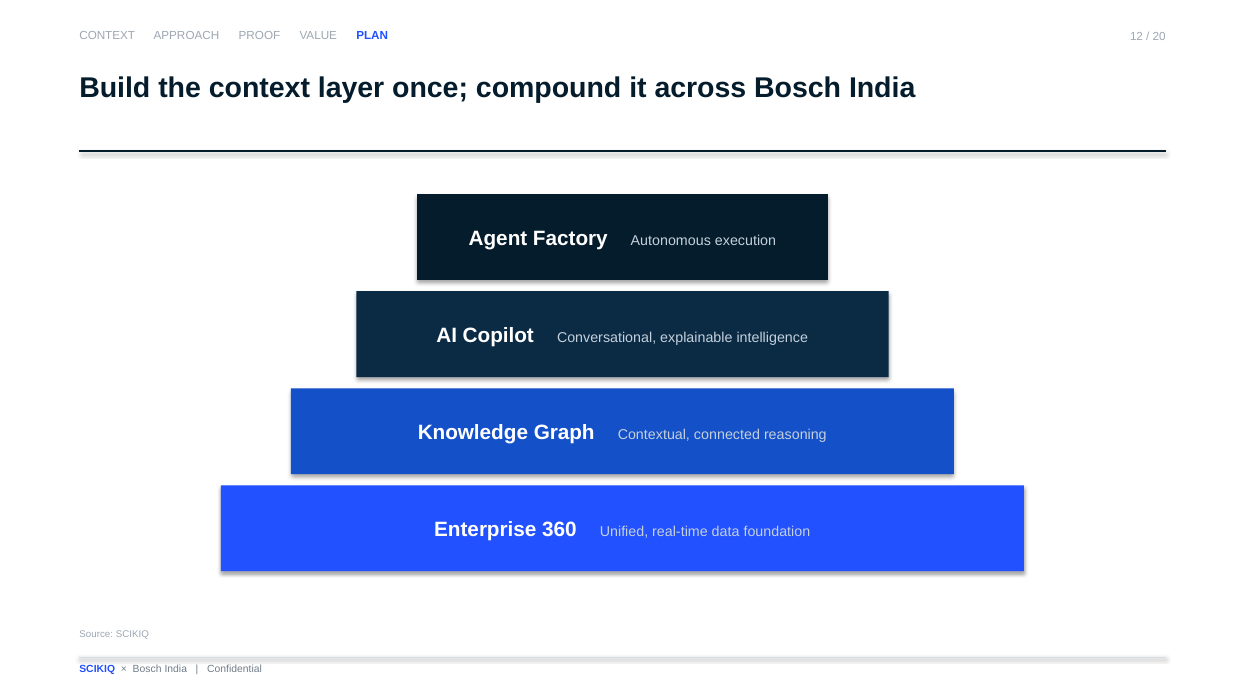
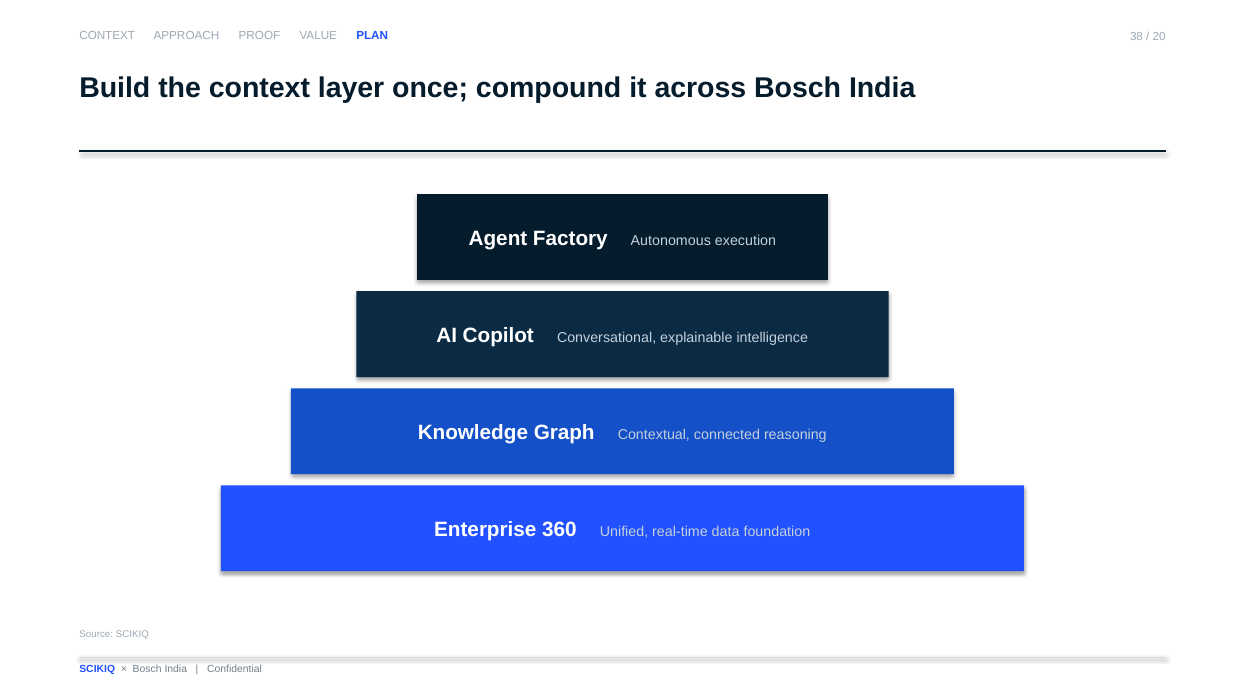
12: 12 -> 38
